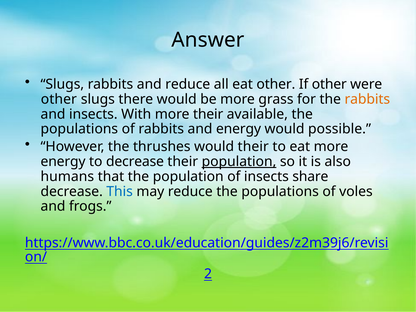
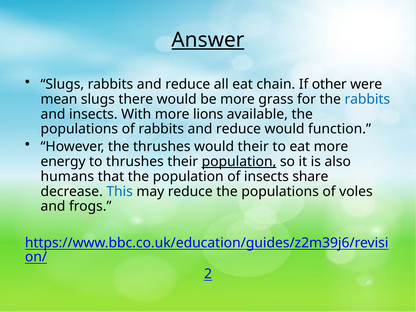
Answer underline: none -> present
eat other: other -> chain
other at (59, 99): other -> mean
rabbits at (367, 99) colour: orange -> blue
more their: their -> lions
of rabbits and energy: energy -> reduce
possible: possible -> function
to decrease: decrease -> thrushes
